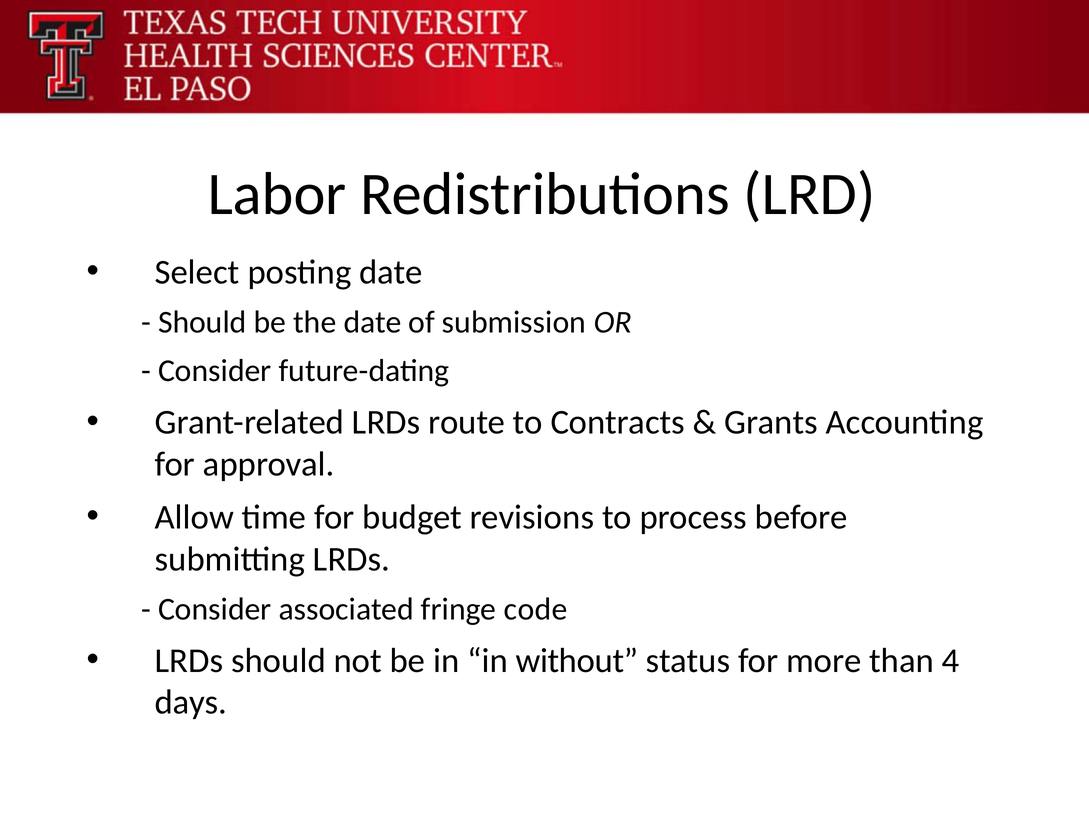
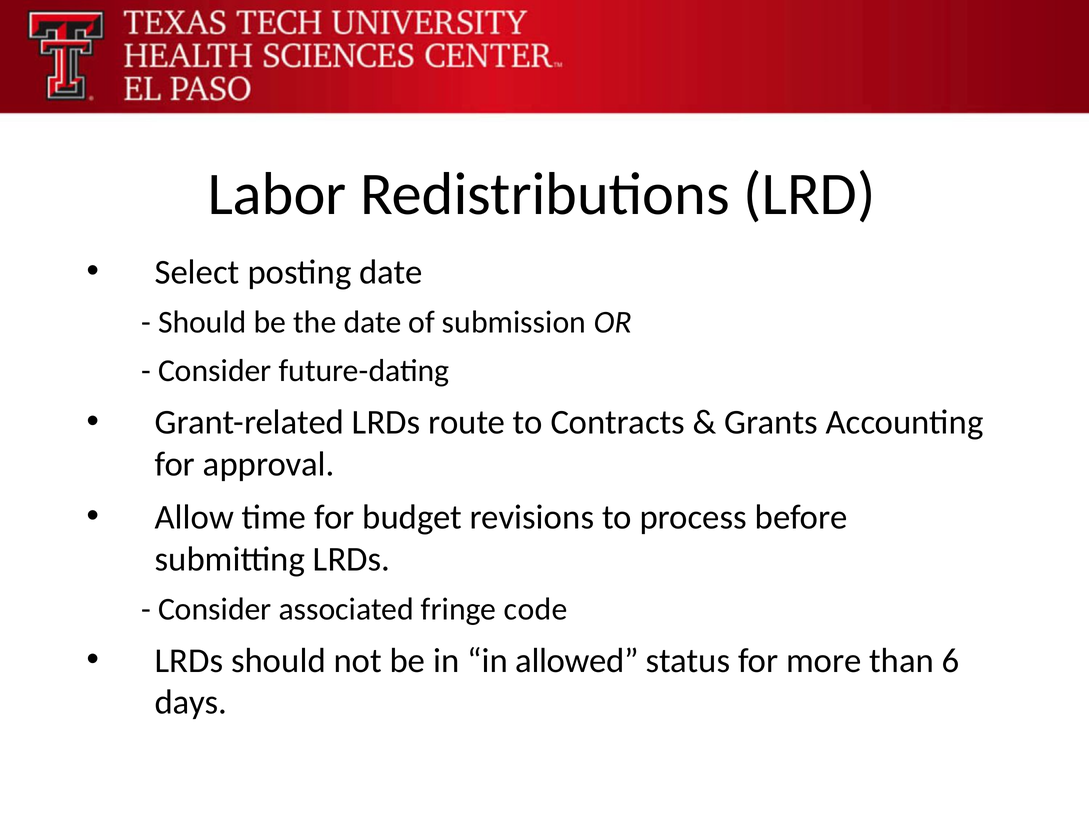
without: without -> allowed
4: 4 -> 6
